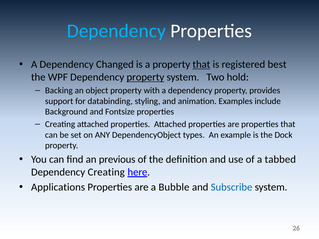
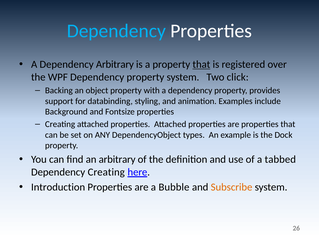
Dependency Changed: Changed -> Arbitrary
best: best -> over
property at (145, 77) underline: present -> none
hold: hold -> click
an previous: previous -> arbitrary
Applications: Applications -> Introduction
Subscribe colour: blue -> orange
